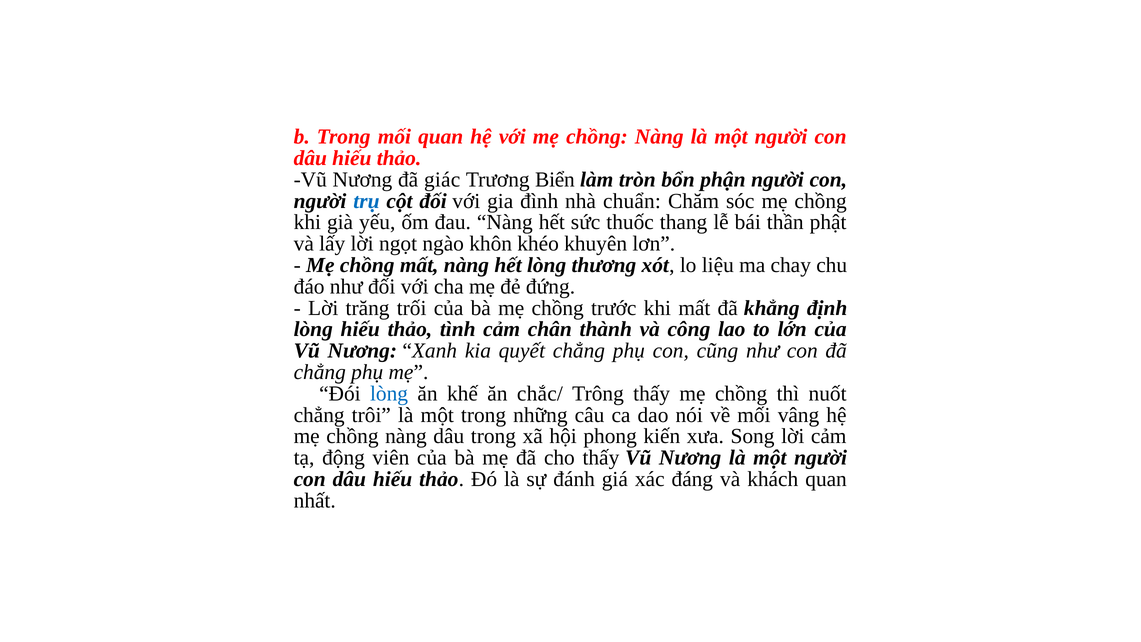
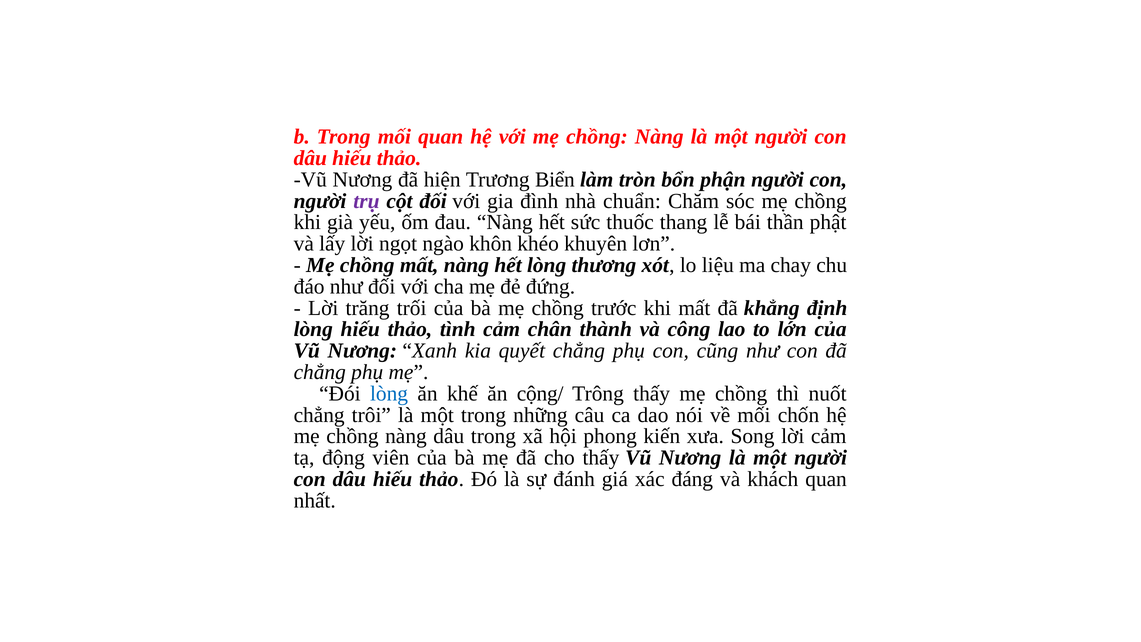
giác: giác -> hiện
trụ colour: blue -> purple
chắc/: chắc/ -> cộng/
vâng: vâng -> chốn
